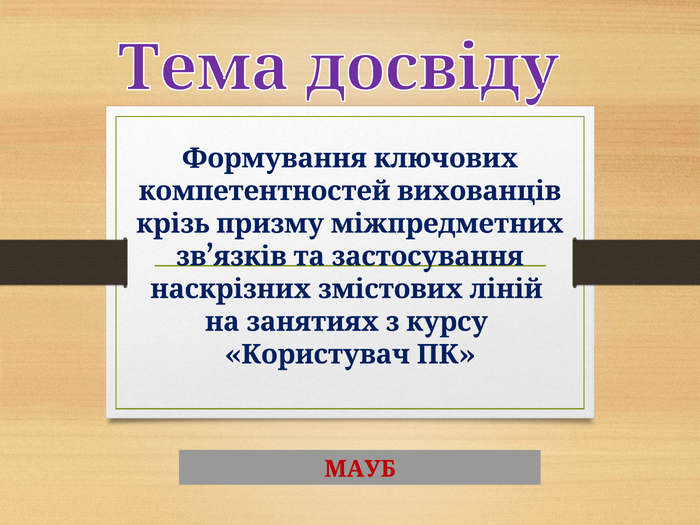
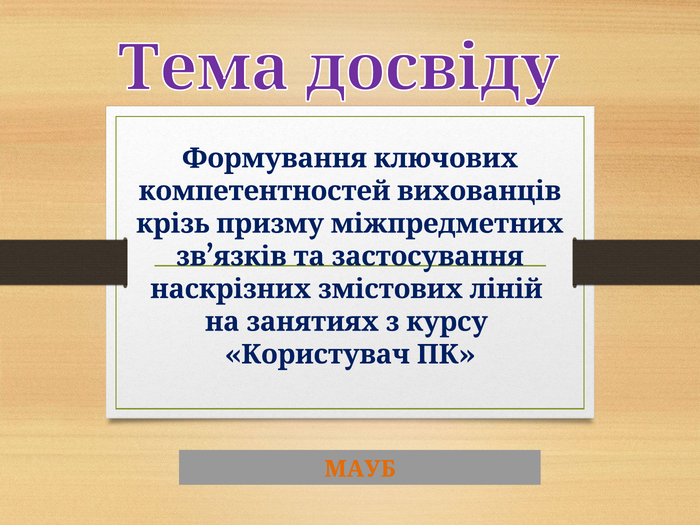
МАУБ colour: red -> orange
